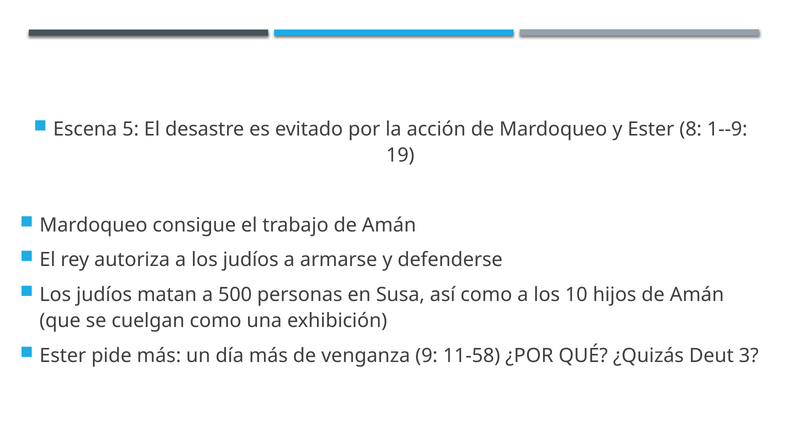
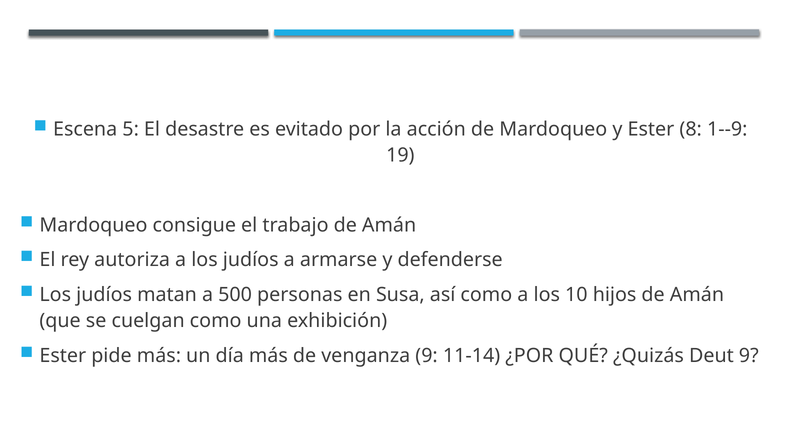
11-58: 11-58 -> 11-14
Deut 3: 3 -> 9
